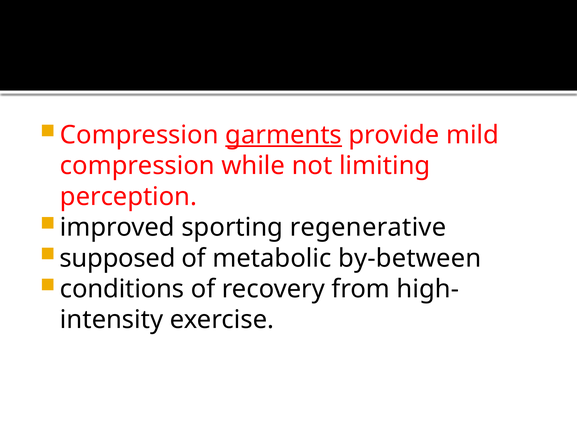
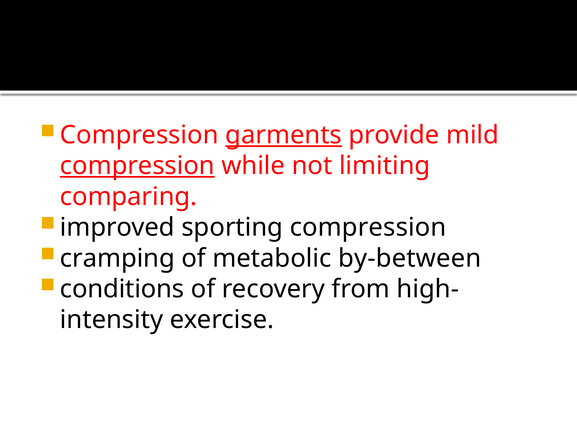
compression at (137, 166) underline: none -> present
perception: perception -> comparing
sporting regenerative: regenerative -> compression
supposed: supposed -> cramping
